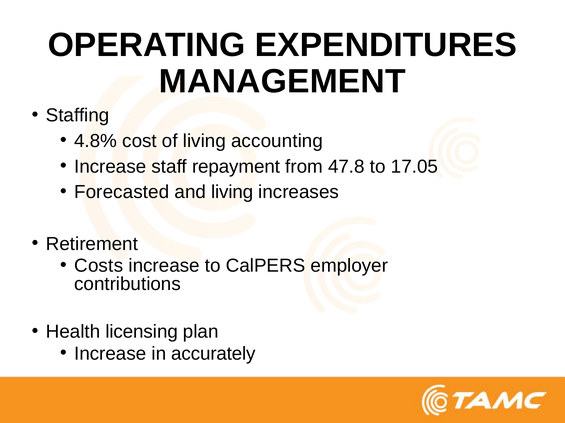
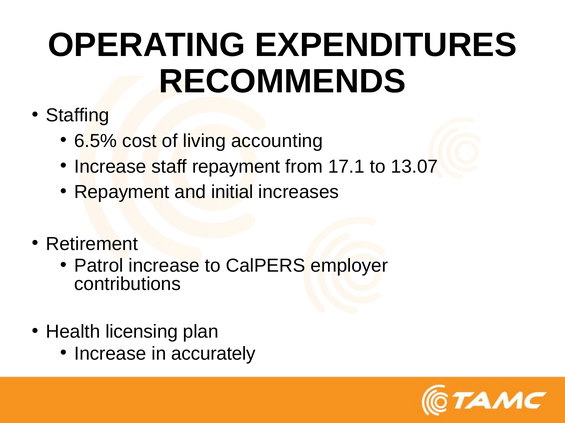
MANAGEMENT: MANAGEMENT -> RECOMMENDS
4.8%: 4.8% -> 6.5%
47.8: 47.8 -> 17.1
17.05: 17.05 -> 13.07
Forecasted at (122, 192): Forecasted -> Repayment
and living: living -> initial
Costs: Costs -> Patrol
